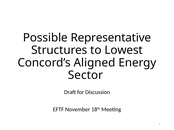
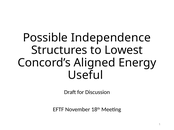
Representative: Representative -> Independence
Sector: Sector -> Useful
